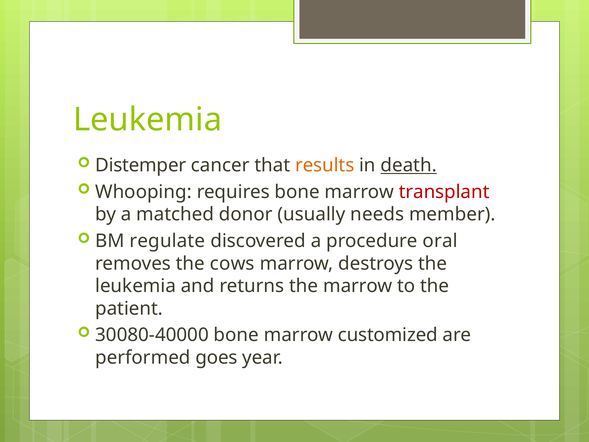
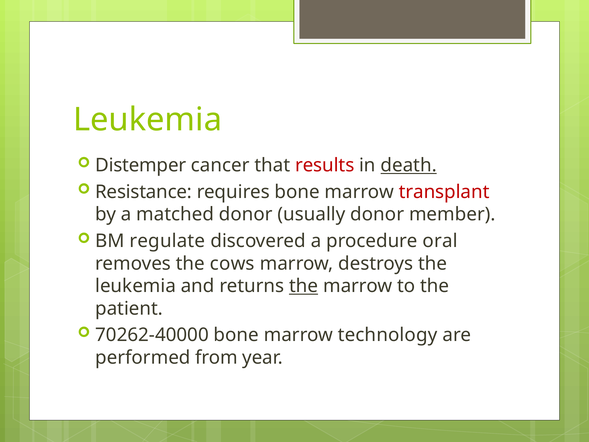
results colour: orange -> red
Whooping: Whooping -> Resistance
usually needs: needs -> donor
the at (304, 286) underline: none -> present
30080-40000: 30080-40000 -> 70262-40000
customized: customized -> technology
goes: goes -> from
